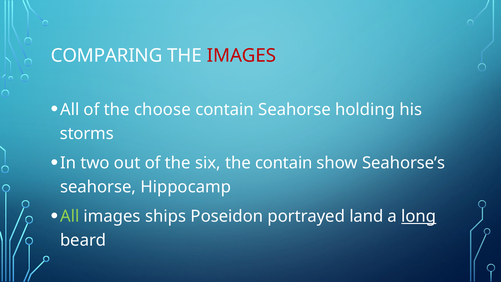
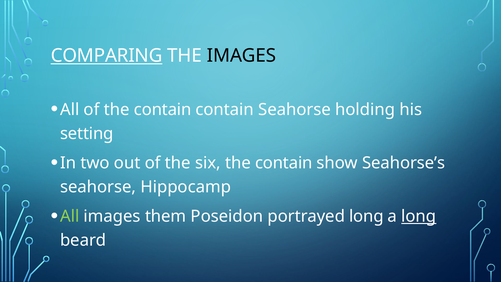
COMPARING underline: none -> present
IMAGES at (242, 56) colour: red -> black
of the choose: choose -> contain
storms: storms -> setting
ships: ships -> them
portrayed land: land -> long
